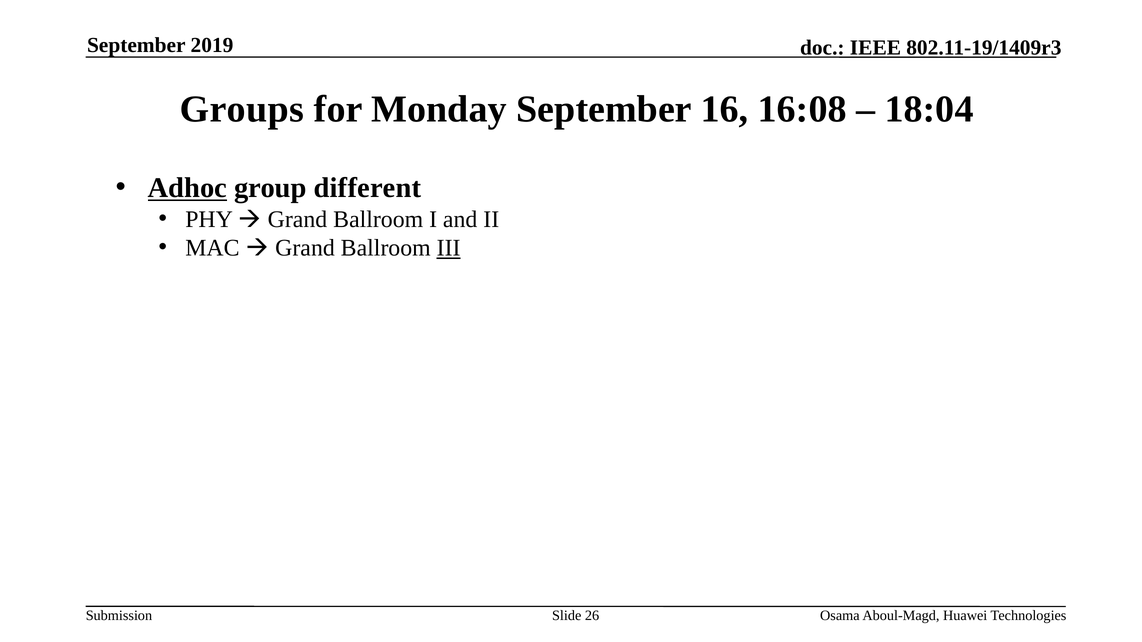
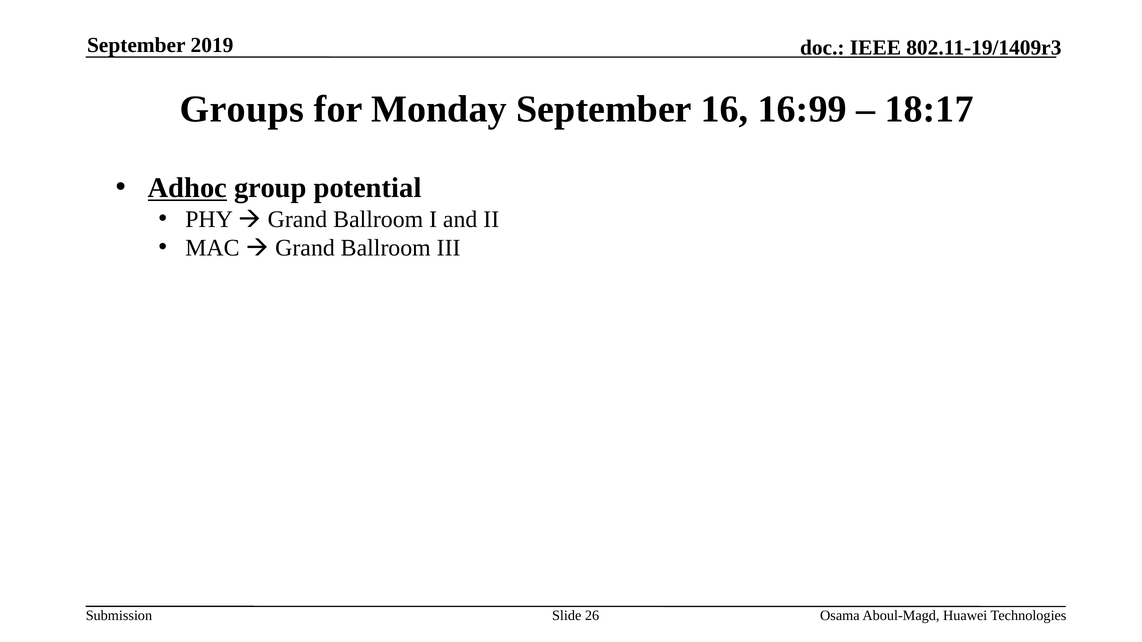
16:08: 16:08 -> 16:99
18:04: 18:04 -> 18:17
different: different -> potential
III underline: present -> none
